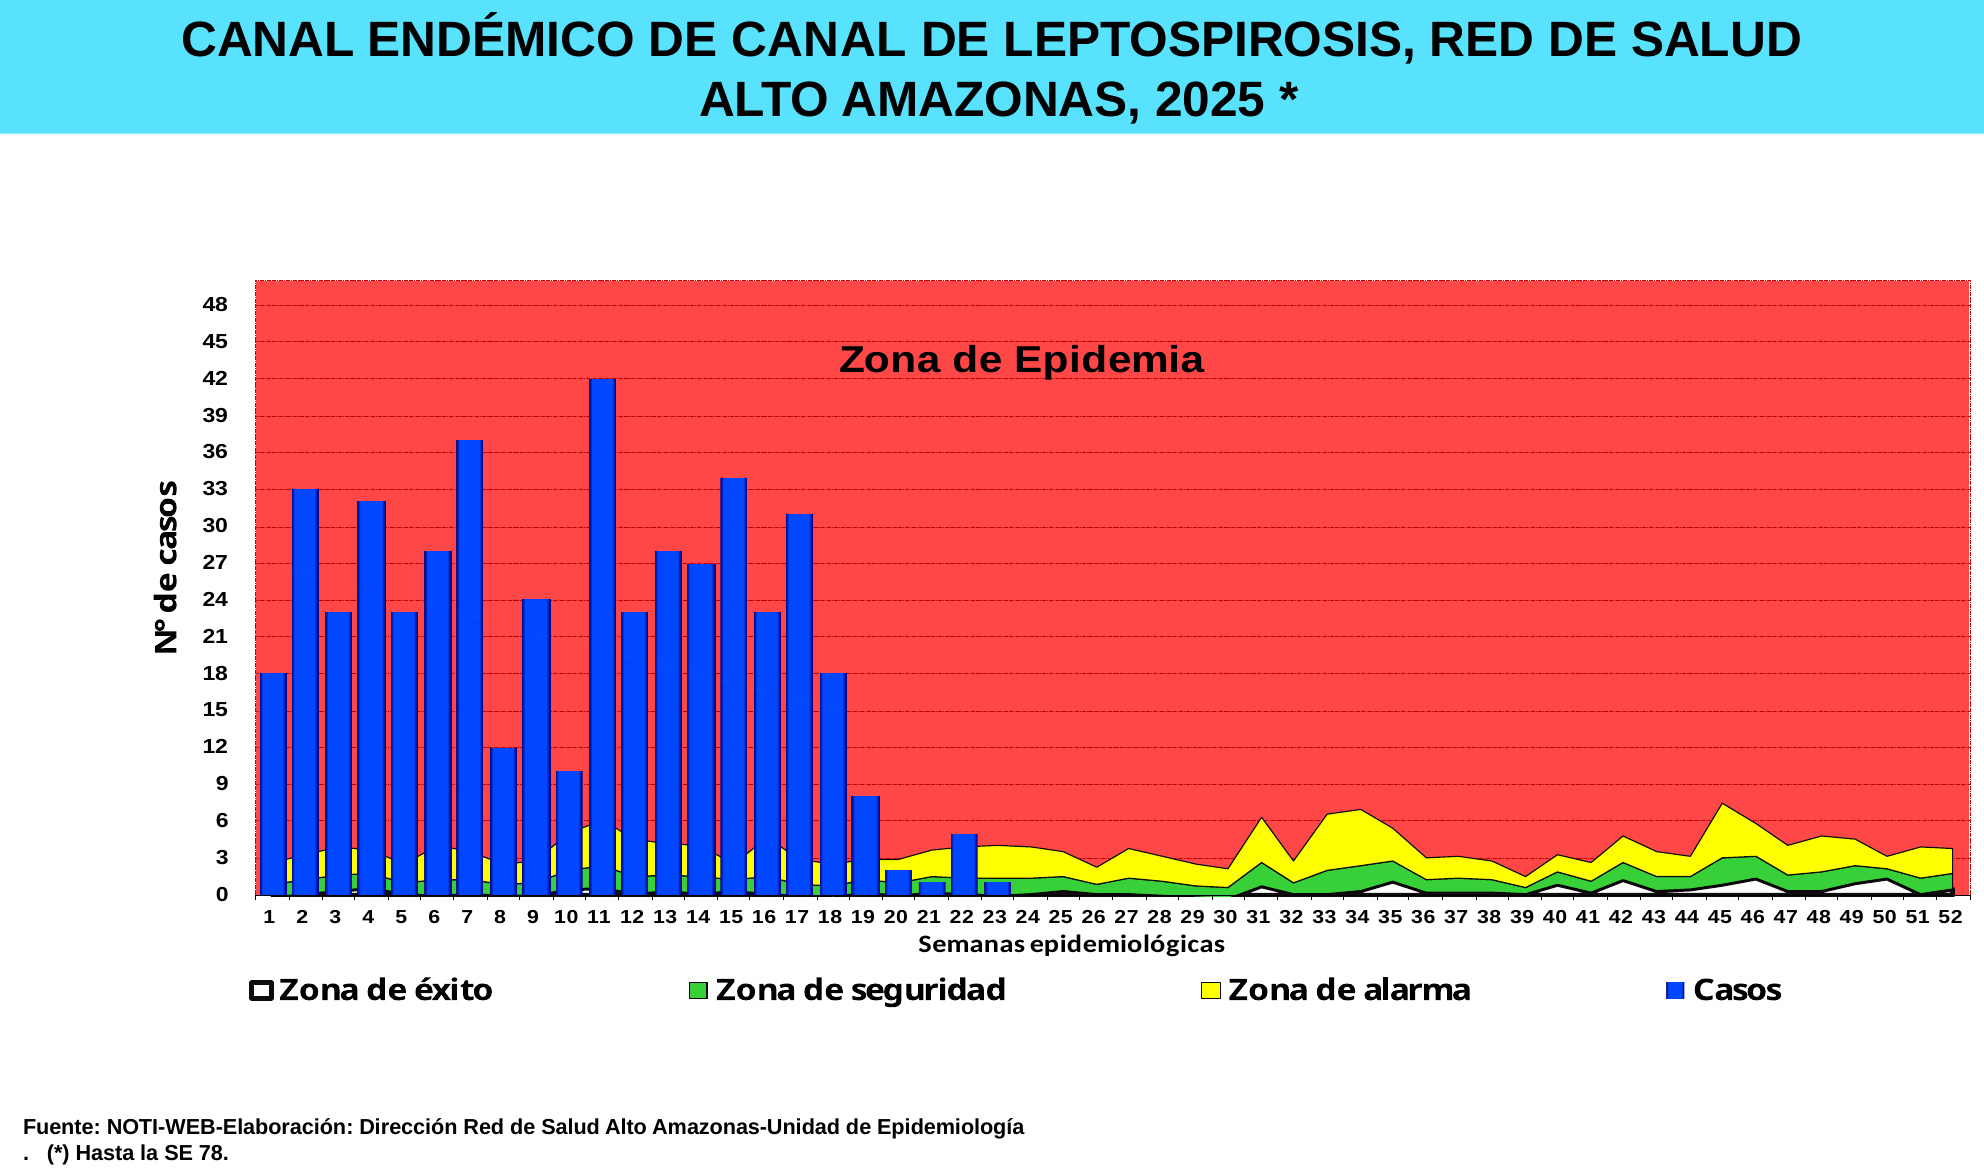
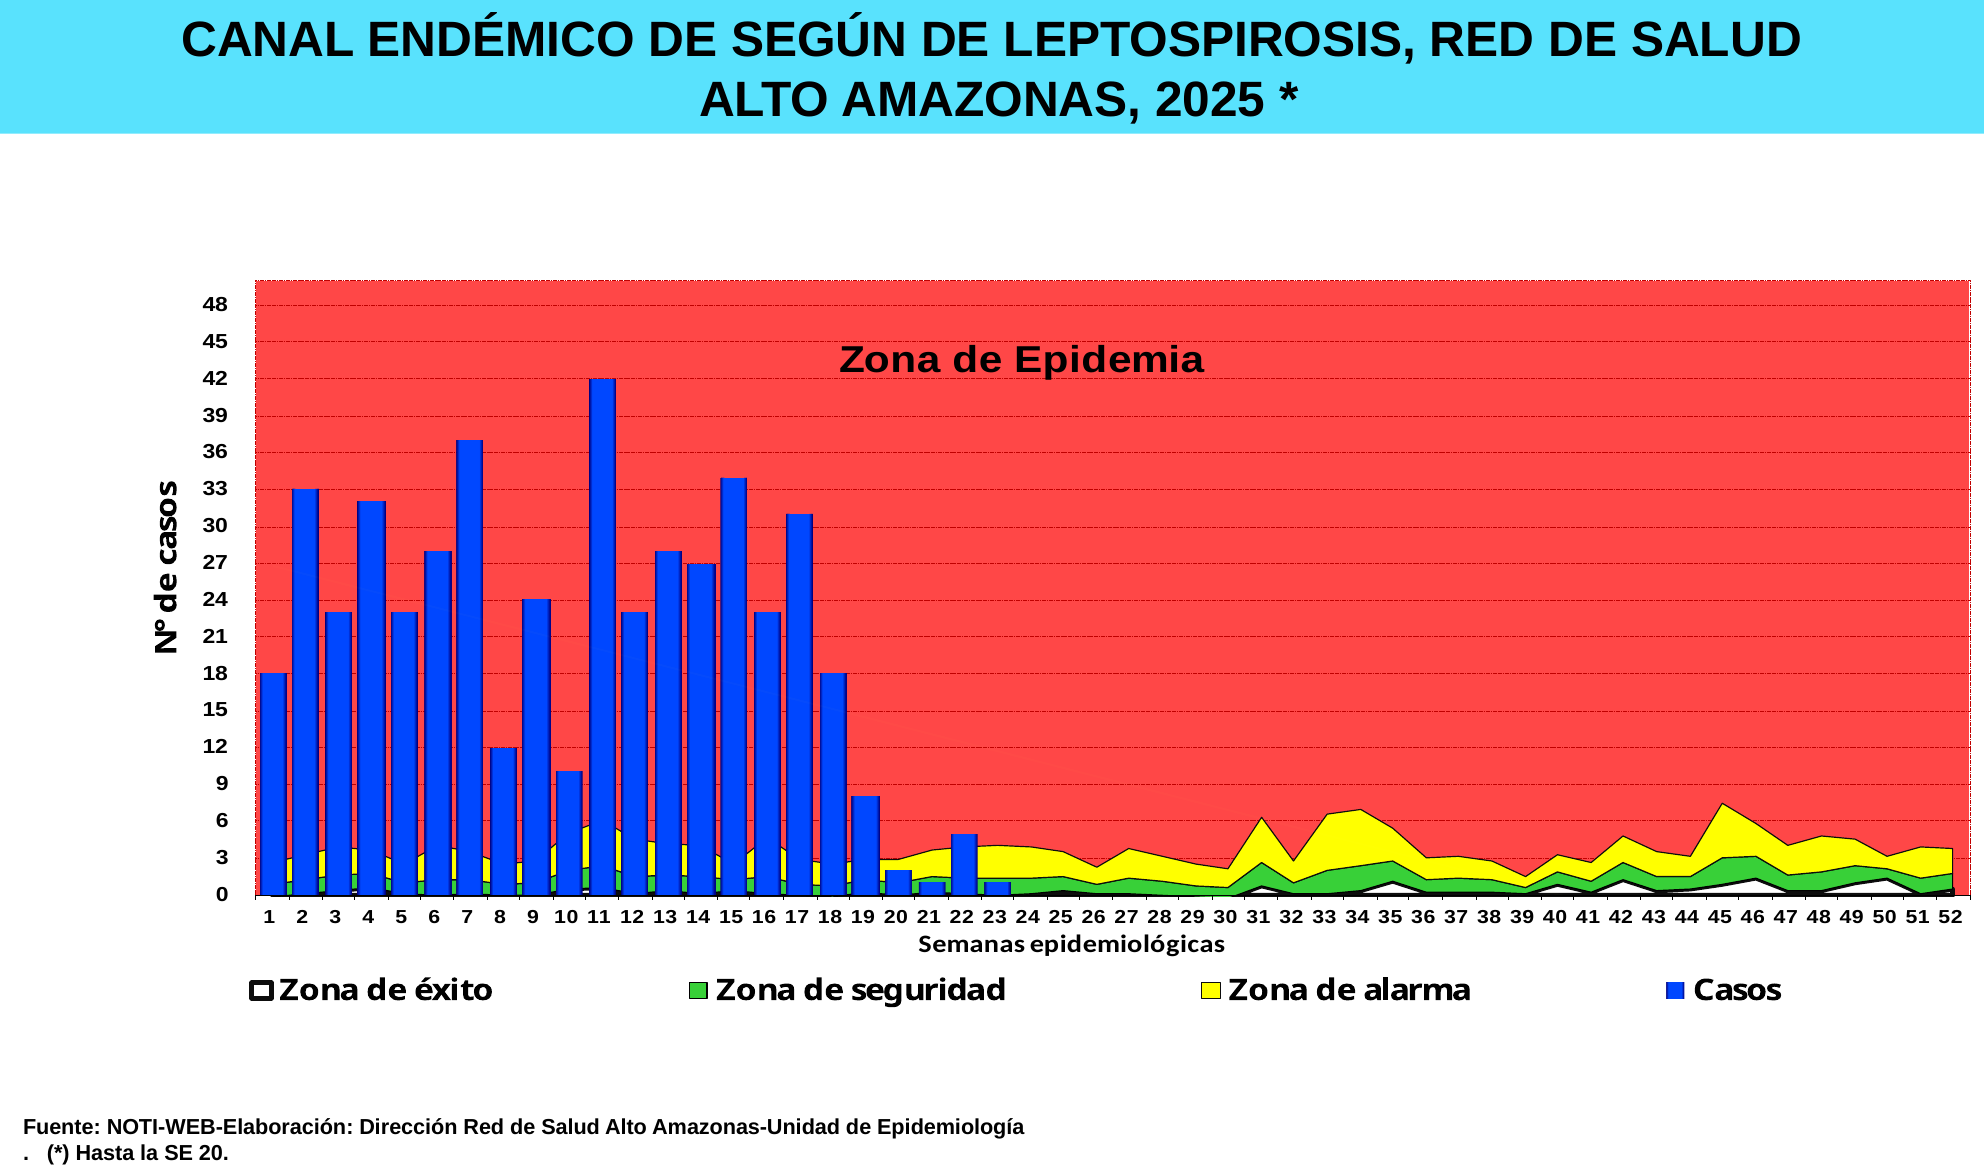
DE CANAL: CANAL -> SEGÚN
SE 78: 78 -> 20
